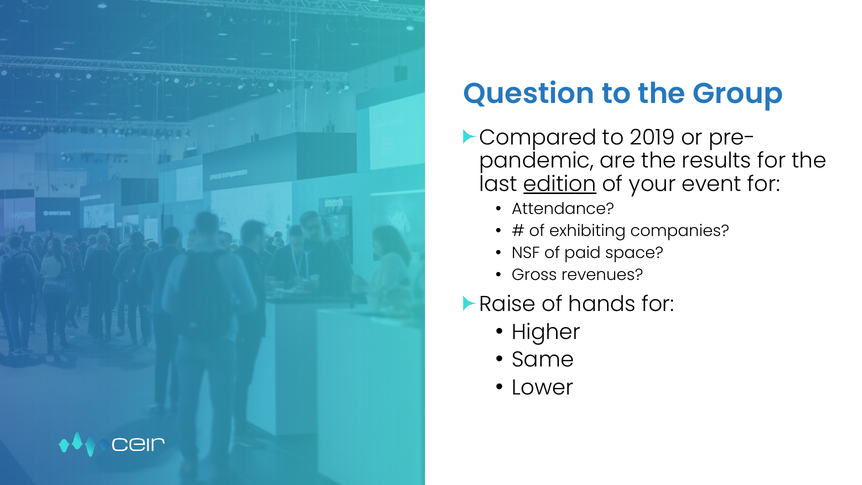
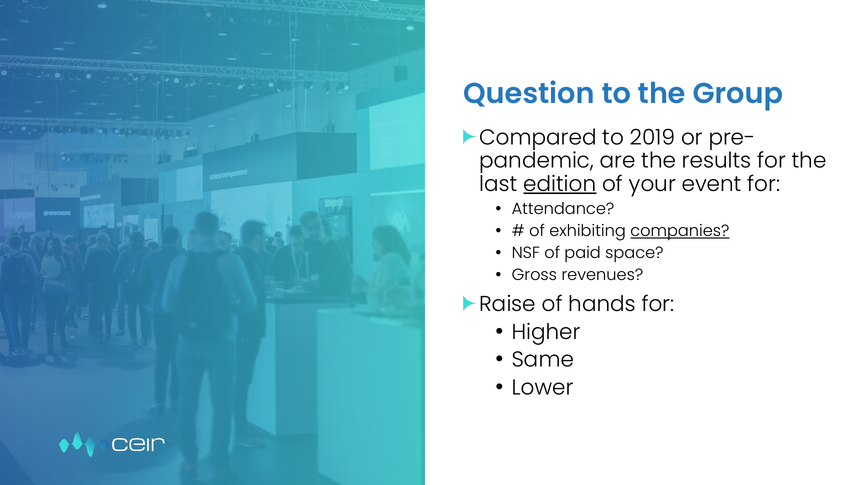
companies underline: none -> present
